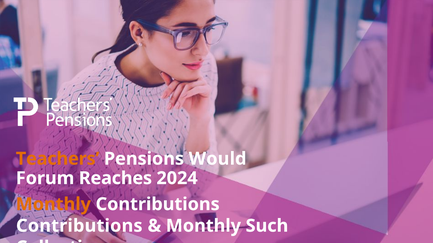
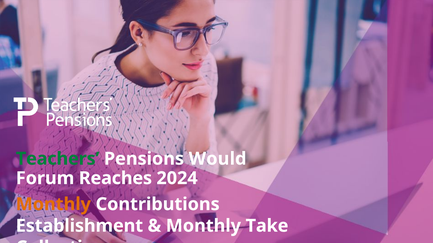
Teachers colour: orange -> green
Contributions at (79, 226): Contributions -> Establishment
Such: Such -> Take
